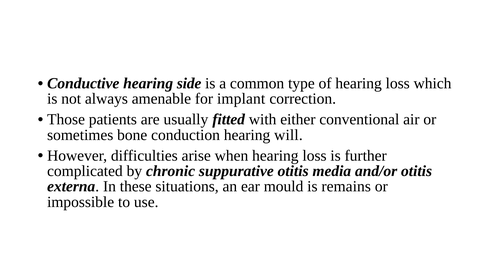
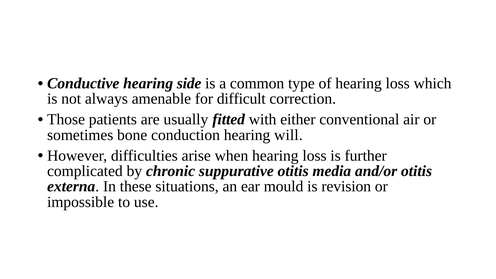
implant: implant -> difficult
remains: remains -> revision
